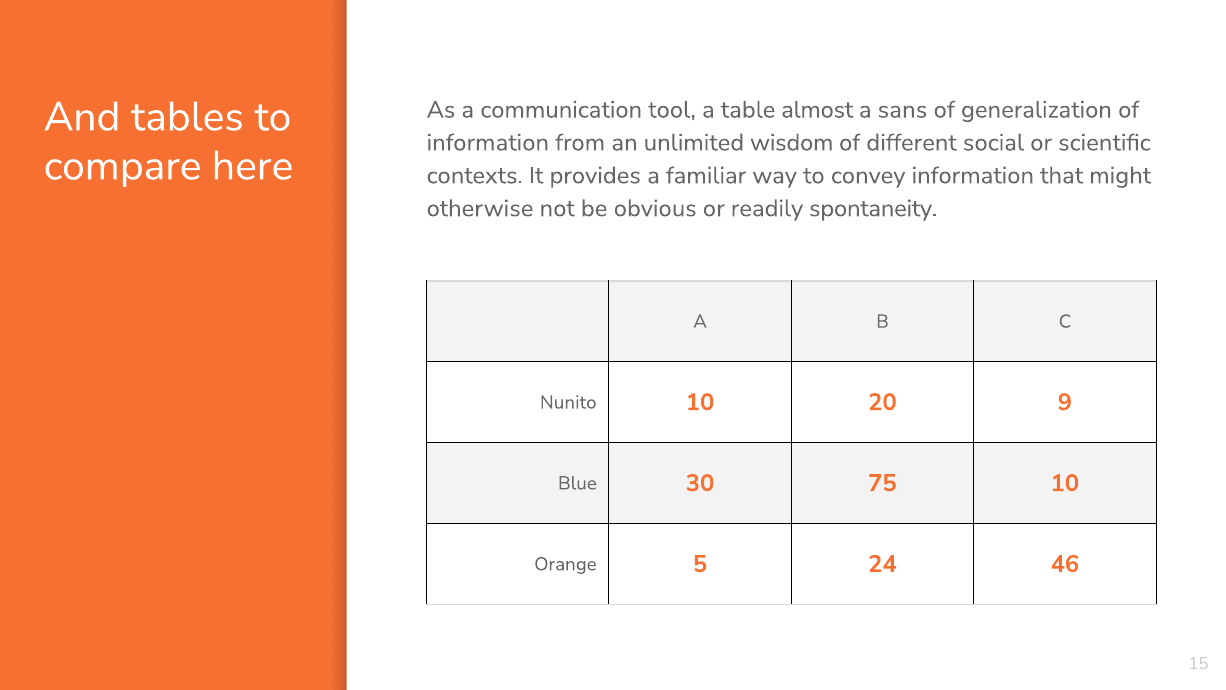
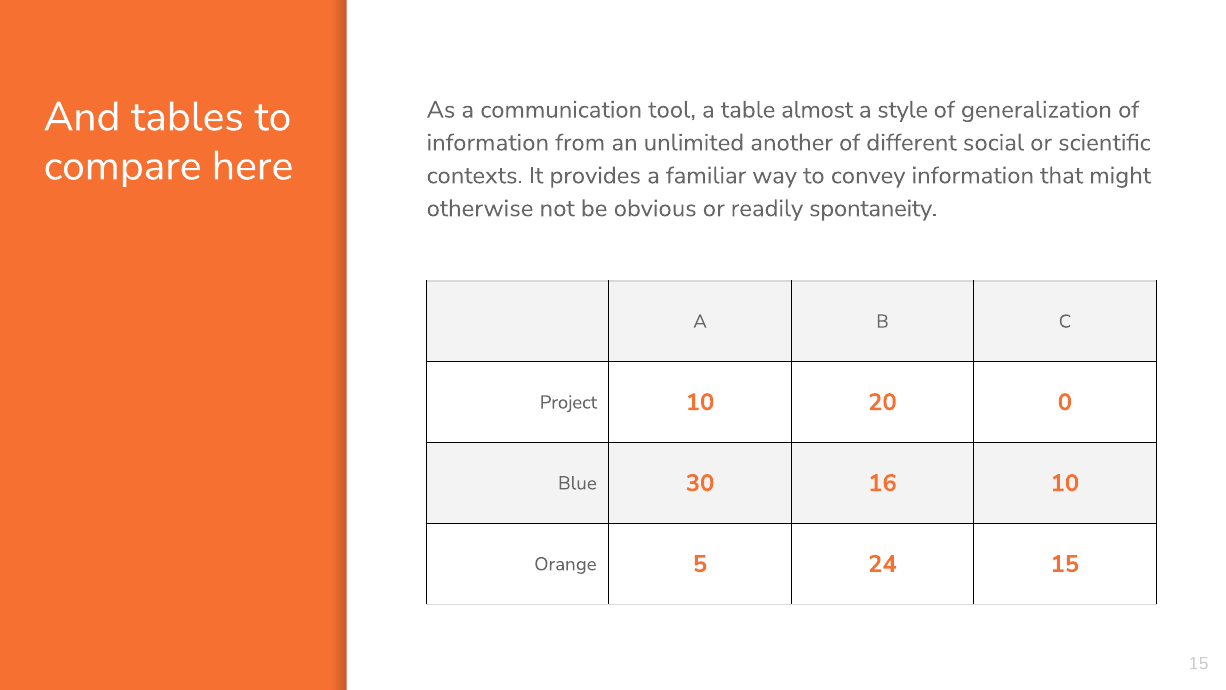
sans: sans -> style
wisdom: wisdom -> another
Nunito: Nunito -> Project
9: 9 -> 0
75: 75 -> 16
24 46: 46 -> 15
